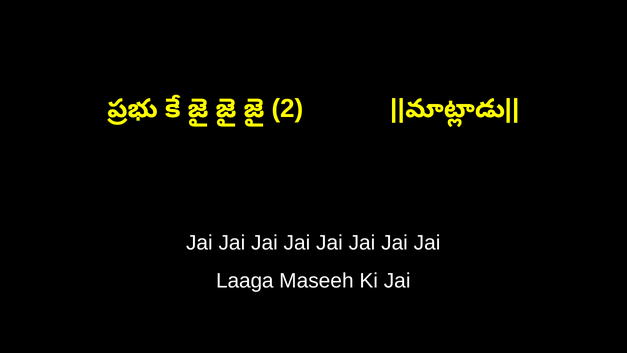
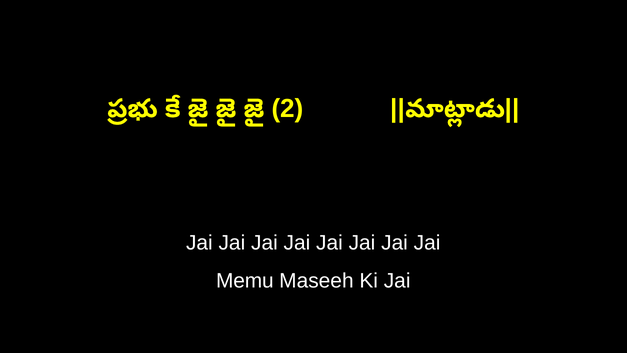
Laaga: Laaga -> Memu
